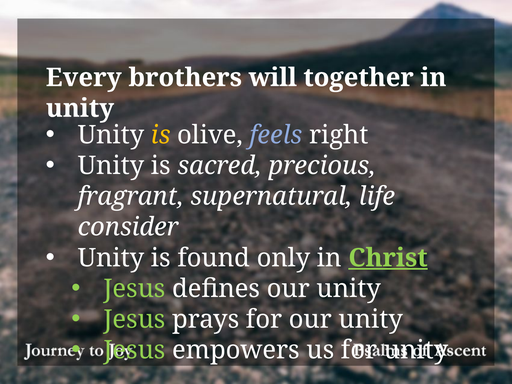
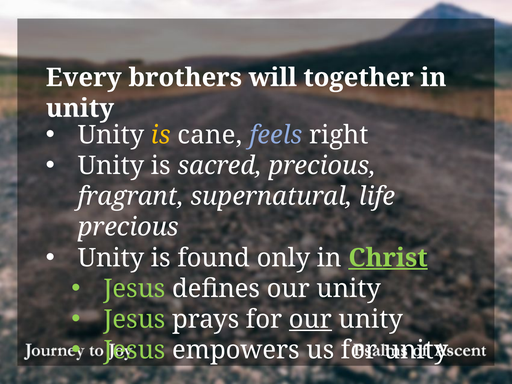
olive: olive -> cane
consider at (128, 227): consider -> precious
our at (310, 319) underline: none -> present
